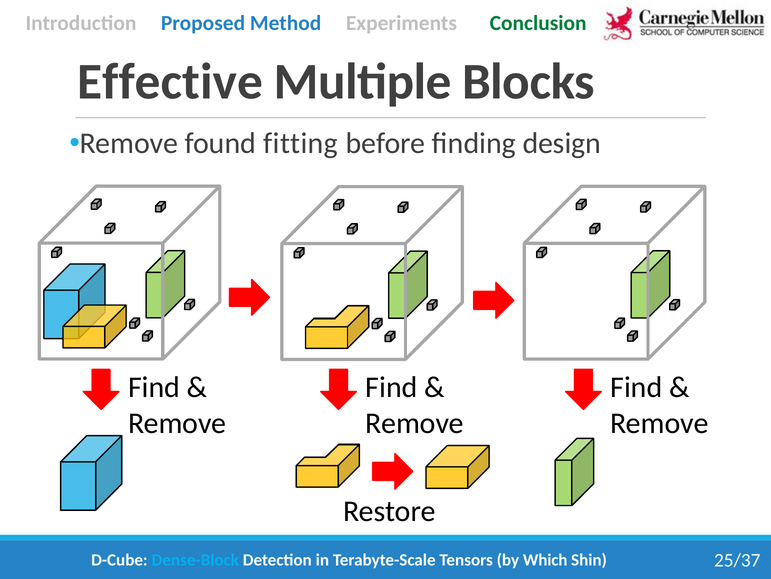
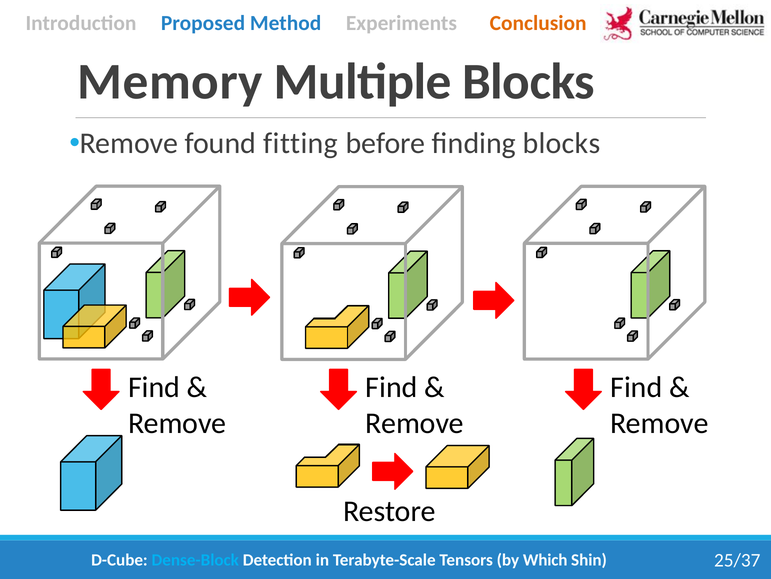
Conclusion colour: green -> orange
Effective: Effective -> Memory
finding design: design -> blocks
